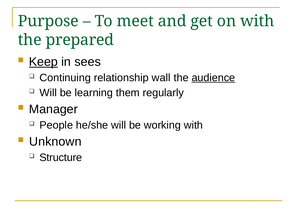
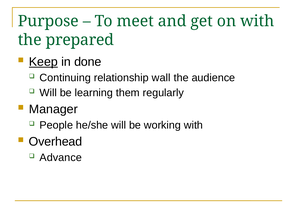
sees: sees -> done
audience underline: present -> none
Unknown: Unknown -> Overhead
Structure: Structure -> Advance
